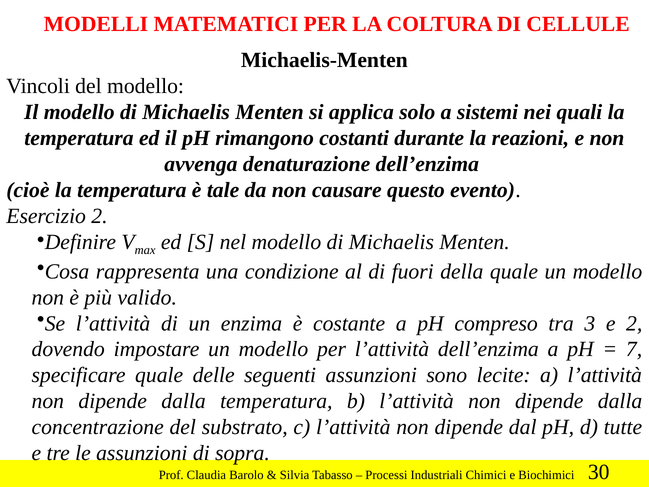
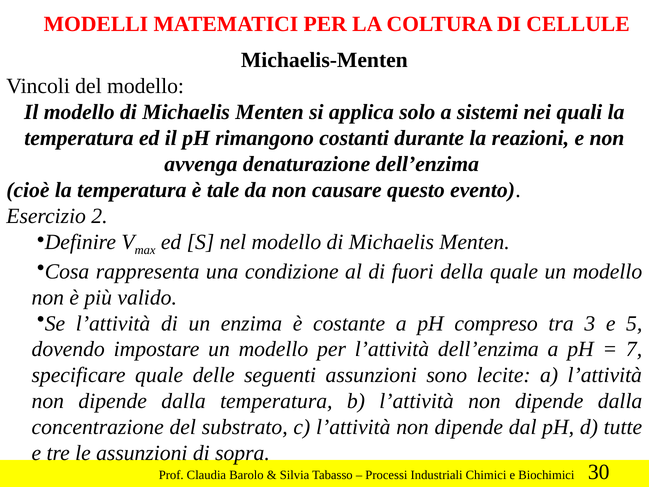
e 2: 2 -> 5
